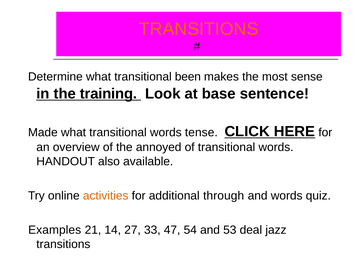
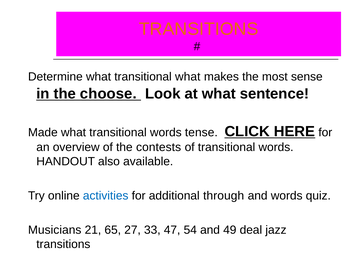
transitional been: been -> what
training: training -> choose
at base: base -> what
annoyed: annoyed -> contests
activities colour: orange -> blue
Examples: Examples -> Musicians
14: 14 -> 65
53: 53 -> 49
